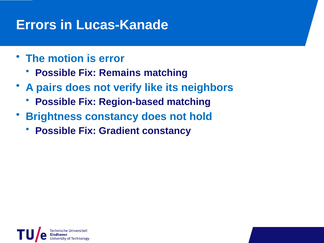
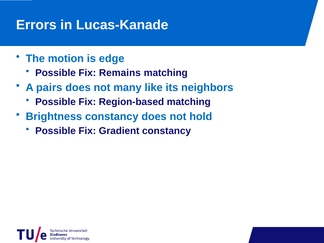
error: error -> edge
verify: verify -> many
